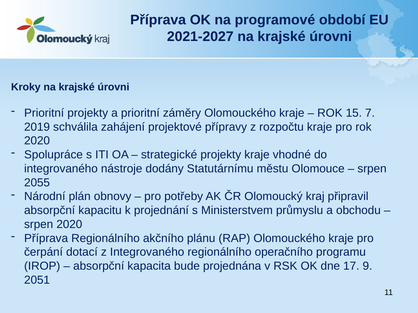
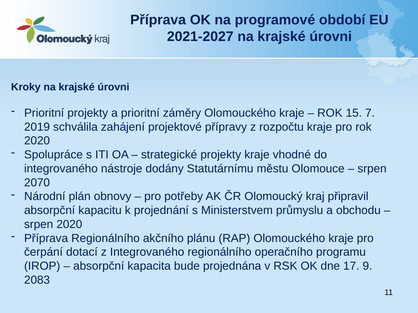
2055: 2055 -> 2070
2051: 2051 -> 2083
